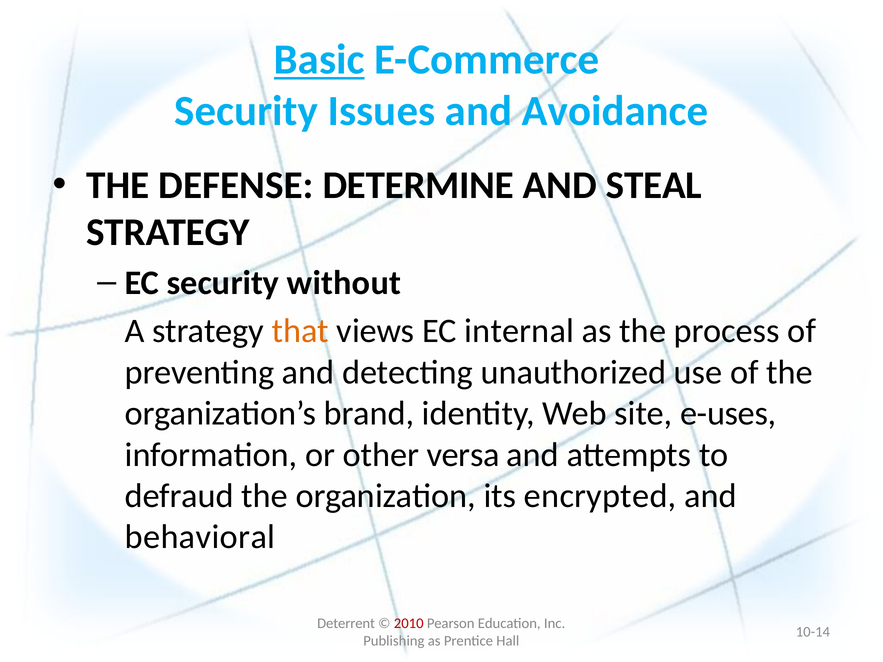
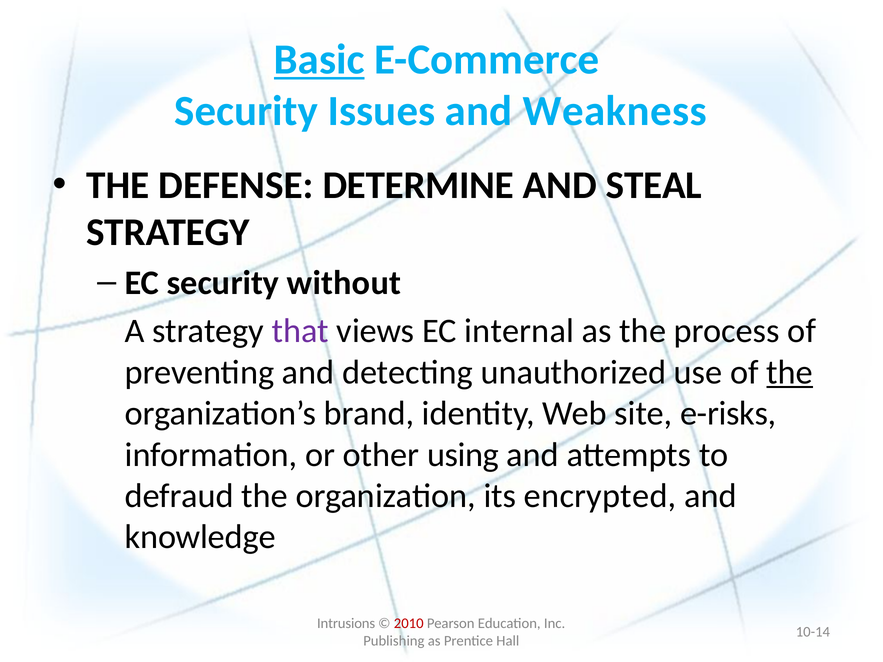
Avoidance: Avoidance -> Weakness
that colour: orange -> purple
the at (790, 372) underline: none -> present
e-uses: e-uses -> e-risks
versa: versa -> using
behavioral: behavioral -> knowledge
Deterrent: Deterrent -> Intrusions
